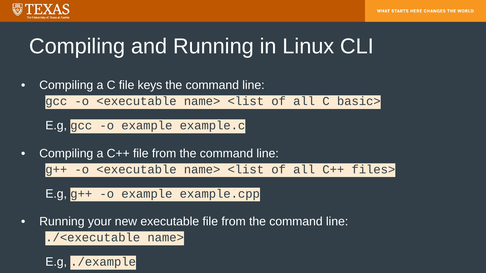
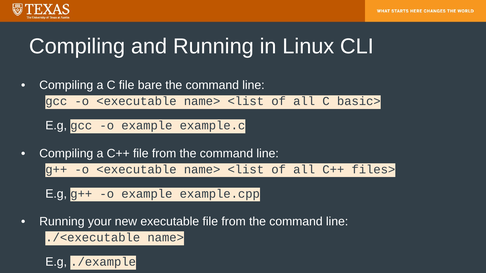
keys: keys -> bare
